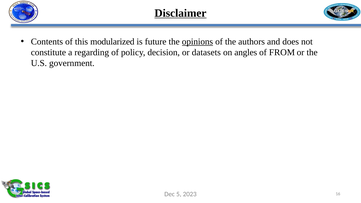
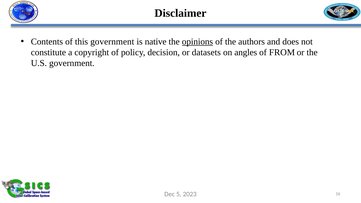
Disclaimer underline: present -> none
this modularized: modularized -> government
future: future -> native
regarding: regarding -> copyright
